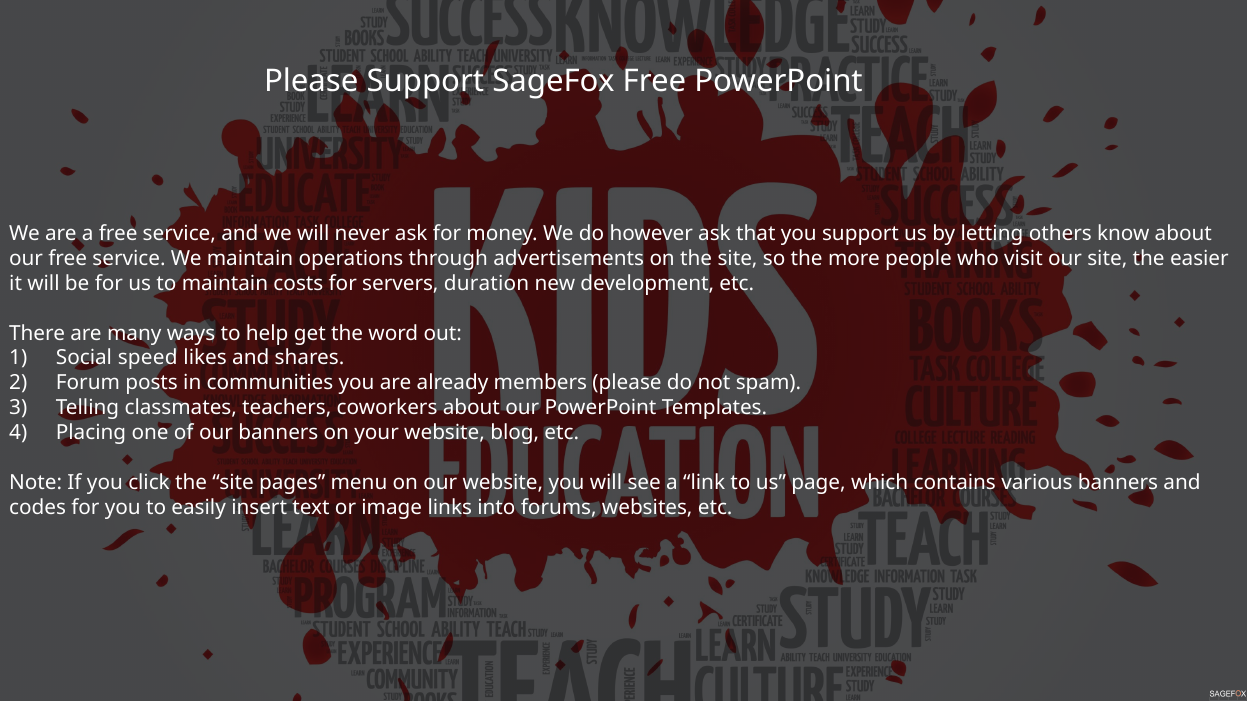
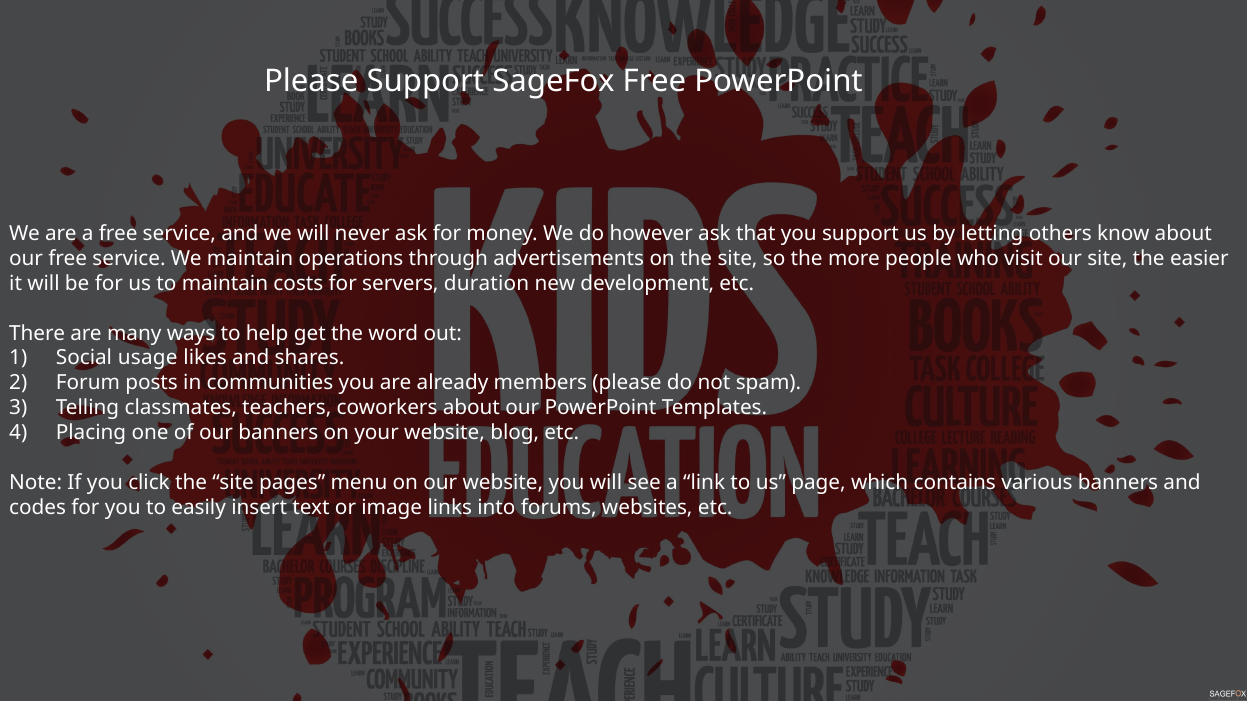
speed: speed -> usage
